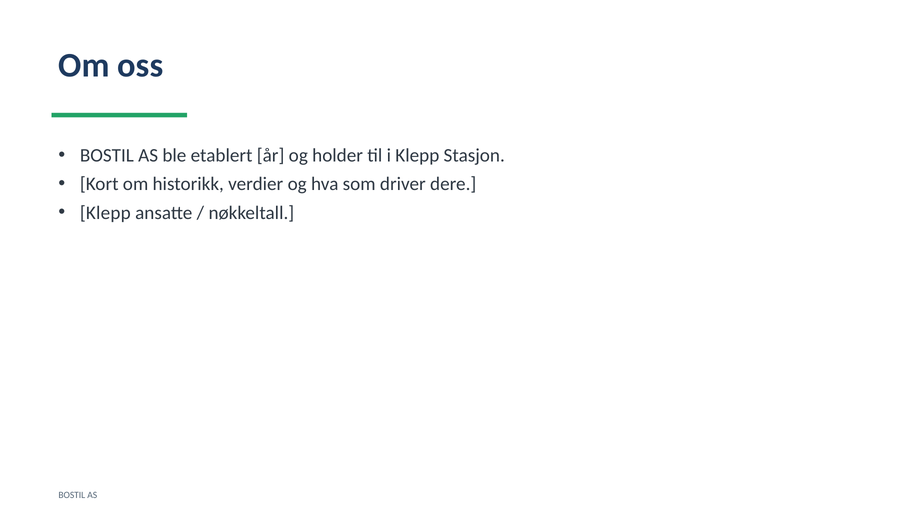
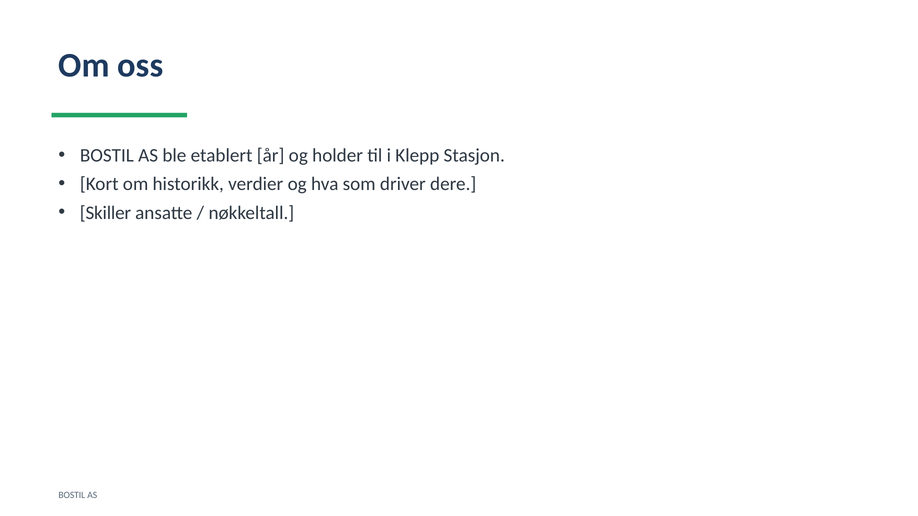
Klepp at (105, 213): Klepp -> Skiller
